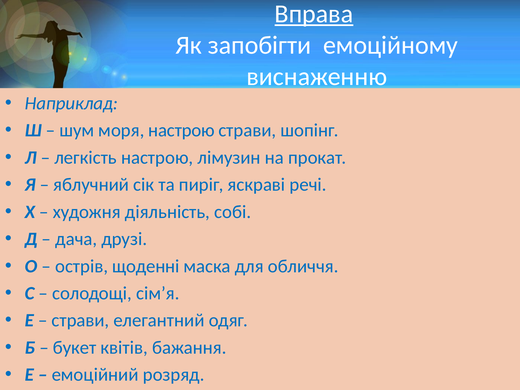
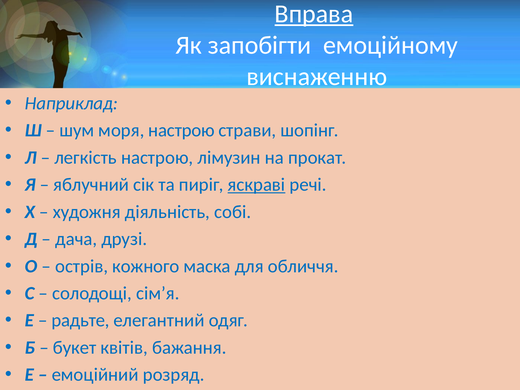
яскраві underline: none -> present
щоденні: щоденні -> кожного
страви at (80, 320): страви -> радьте
